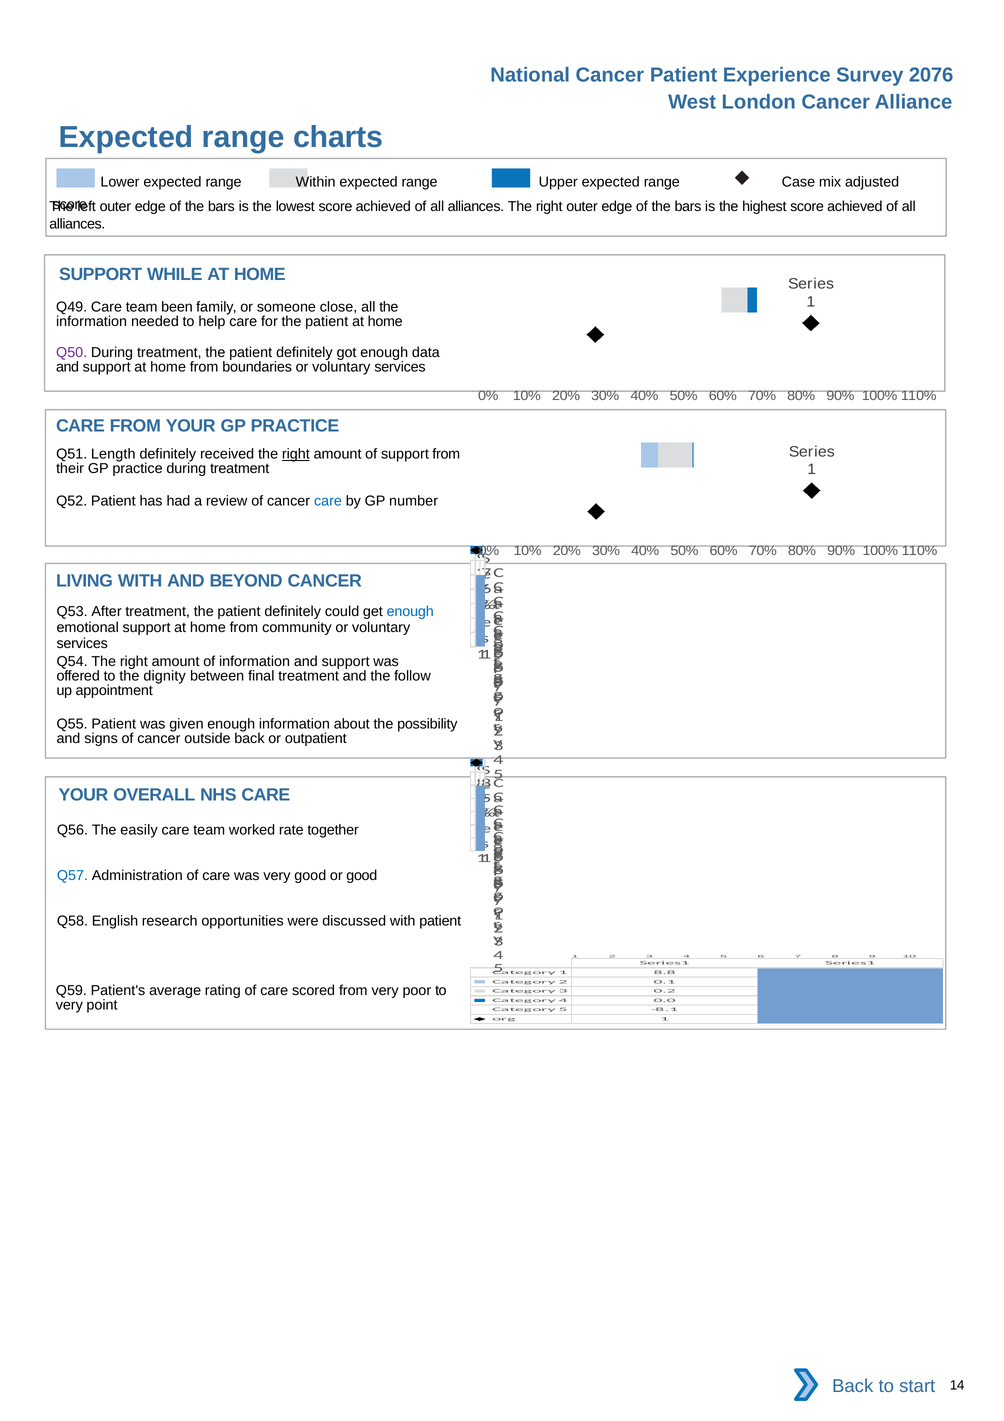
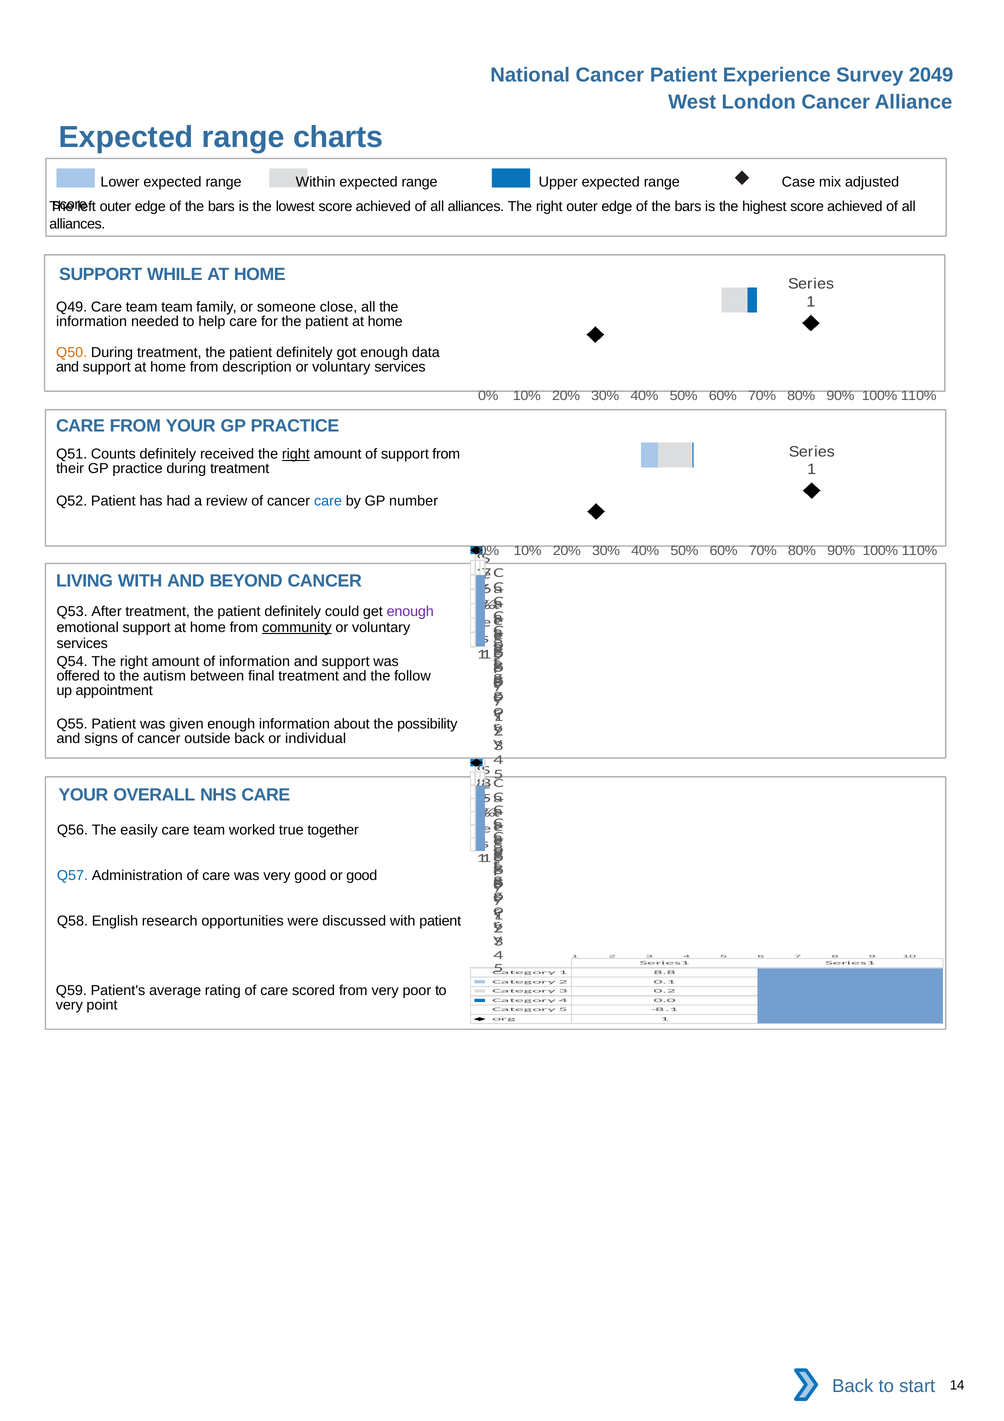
2076: 2076 -> 2049
team been: been -> team
Q50 colour: purple -> orange
boundaries: boundaries -> description
Length: Length -> Counts
enough at (410, 611) colour: blue -> purple
community underline: none -> present
dignity: dignity -> autism
outpatient: outpatient -> individual
rate: rate -> true
